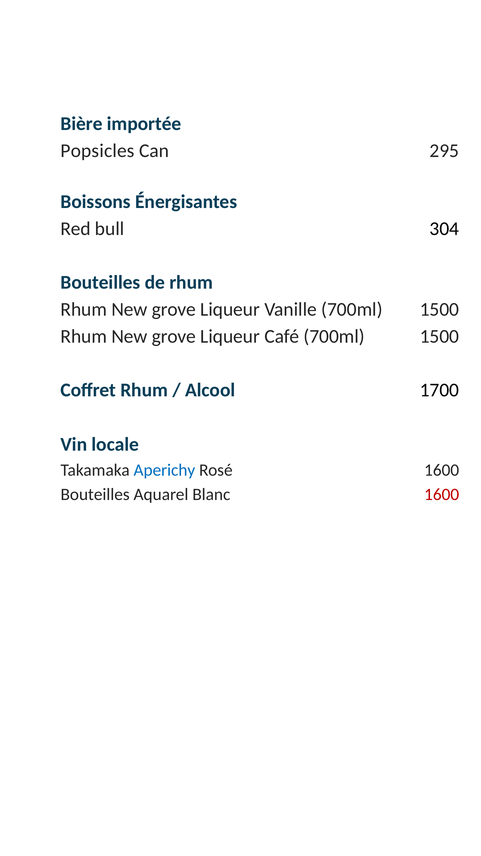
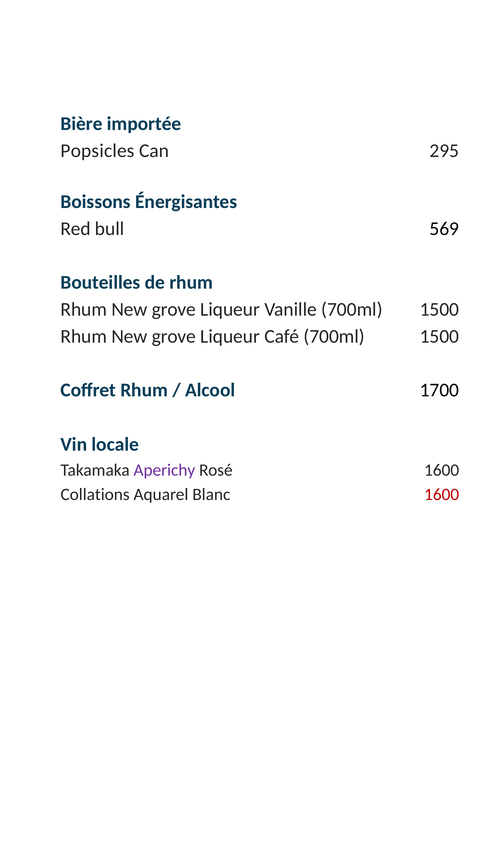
304: 304 -> 569
Aperichy colour: blue -> purple
Bouteilles at (95, 494): Bouteilles -> Collations
